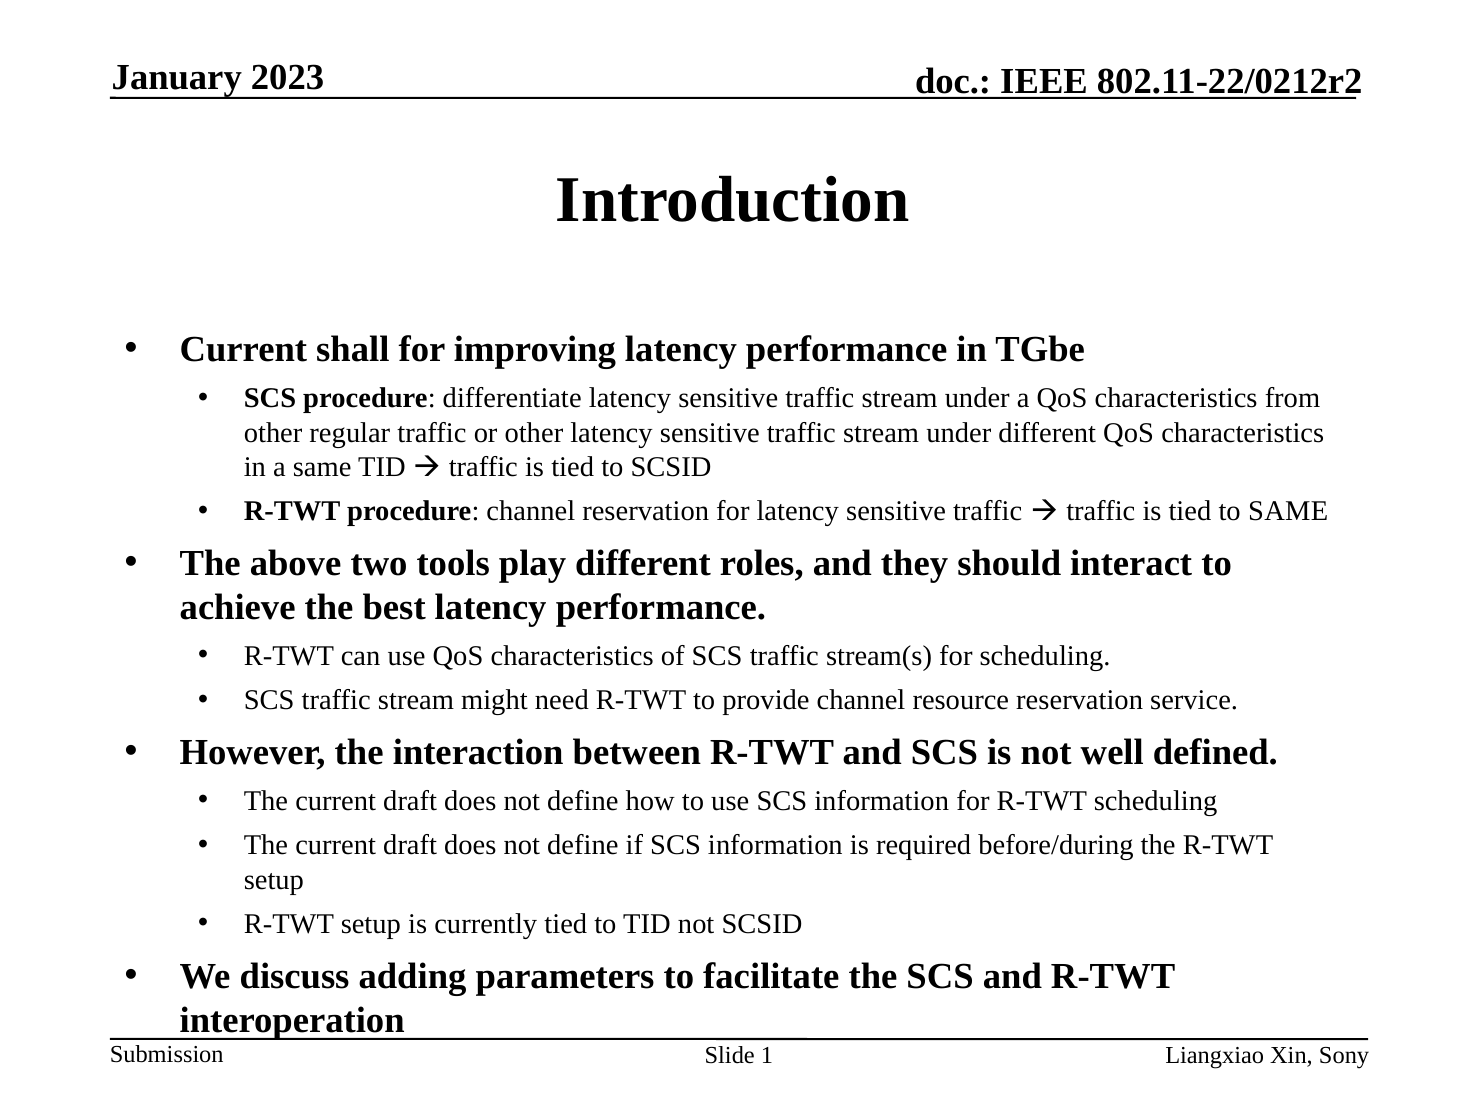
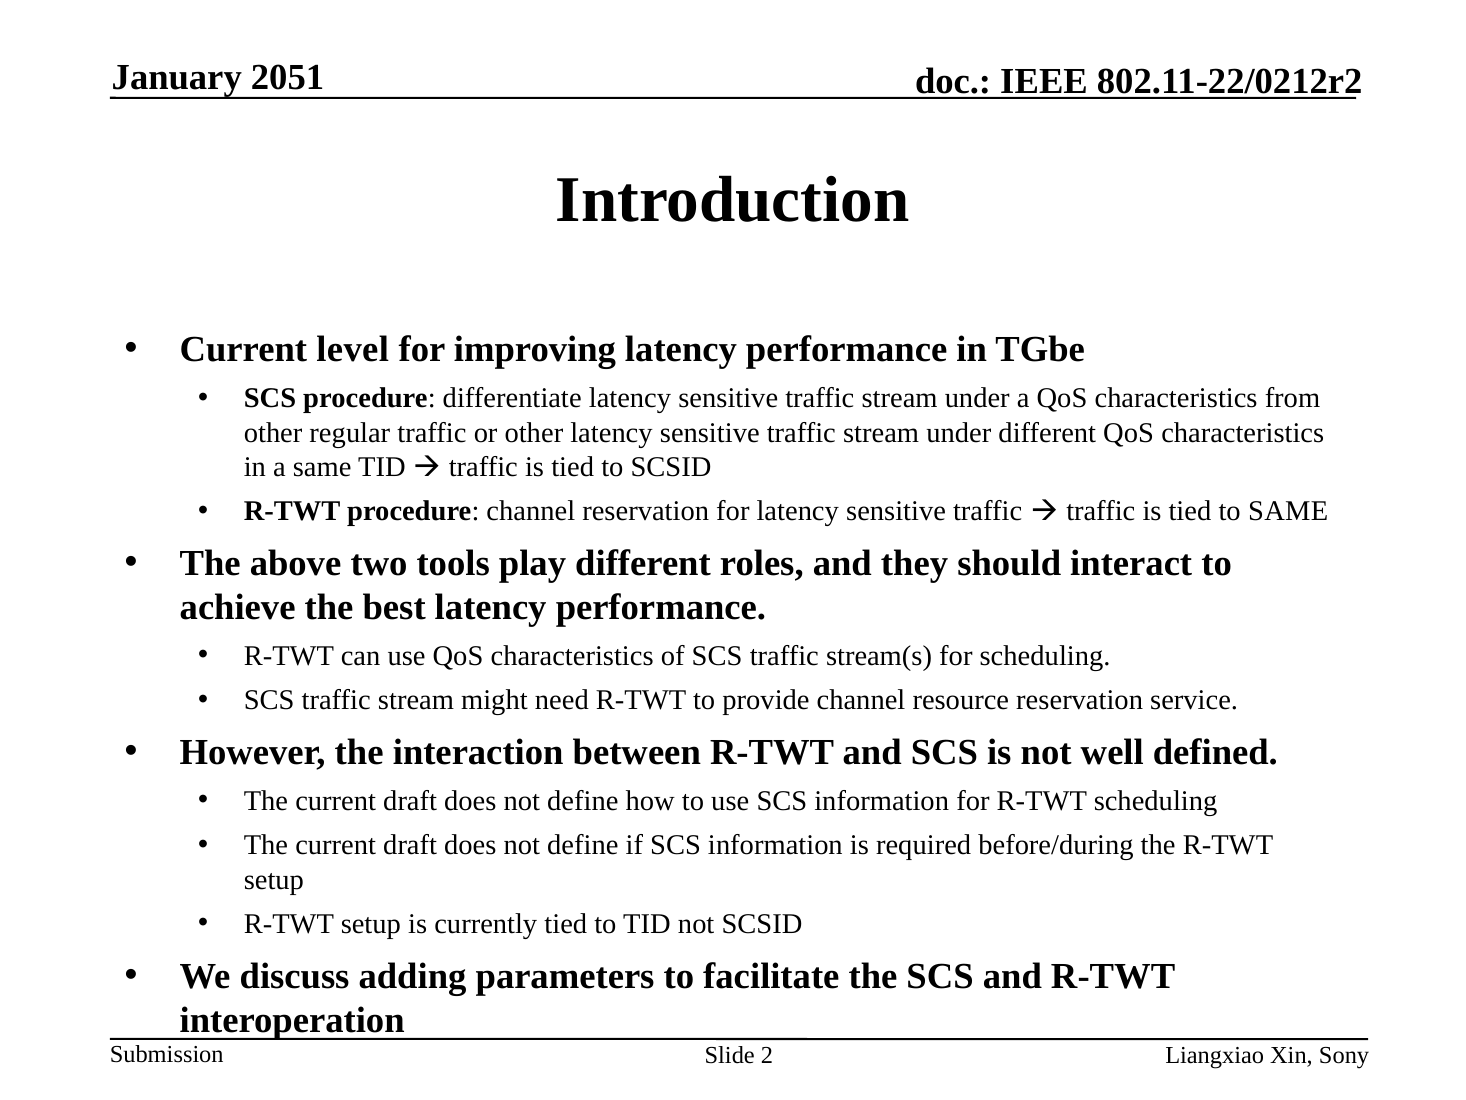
2023: 2023 -> 2051
shall: shall -> level
1: 1 -> 2
